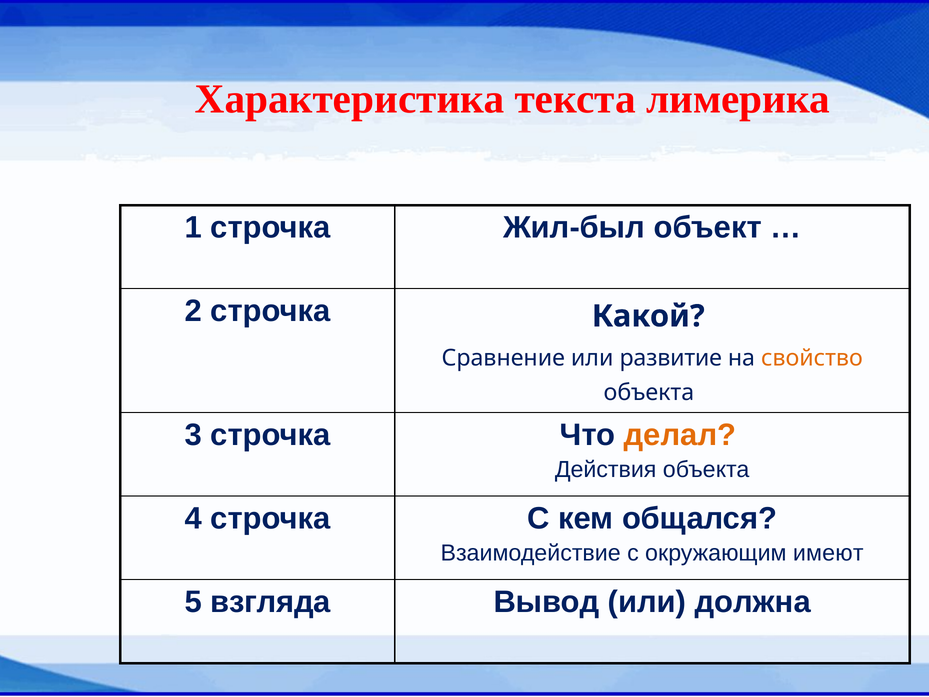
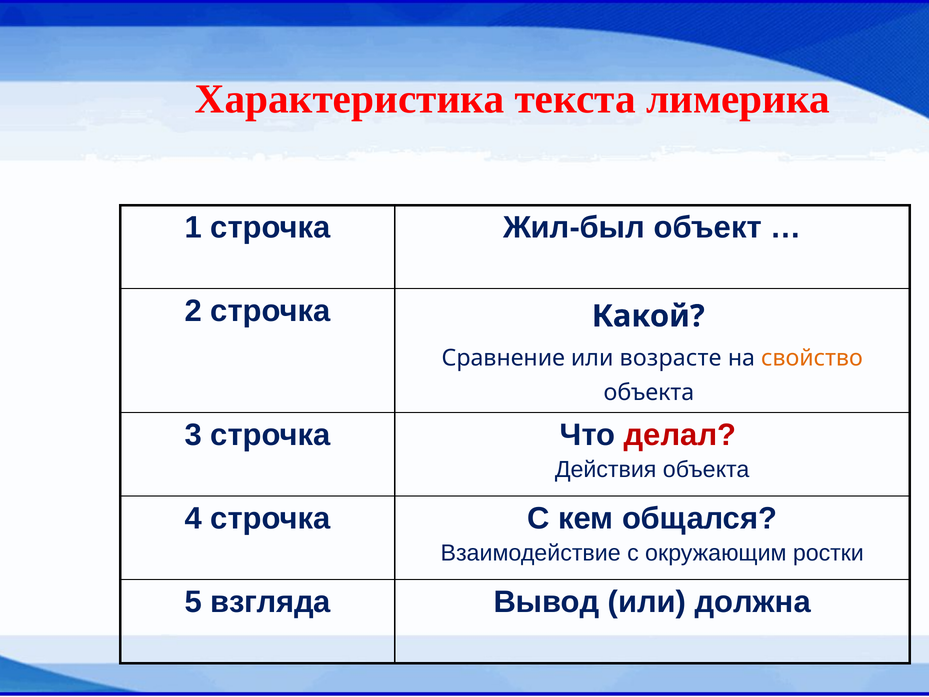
развитие: развитие -> возрасте
делал colour: orange -> red
имеют: имеют -> ростки
